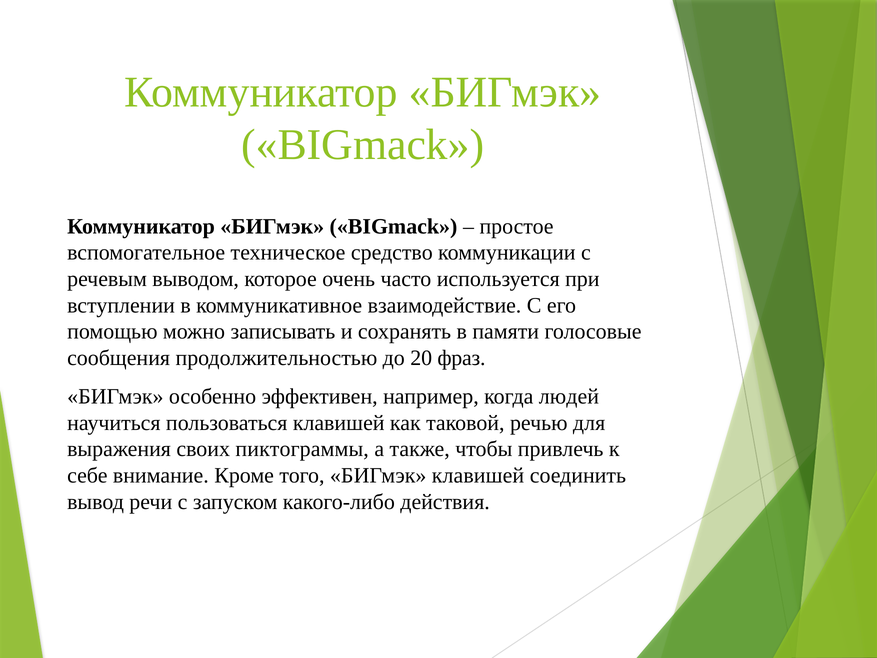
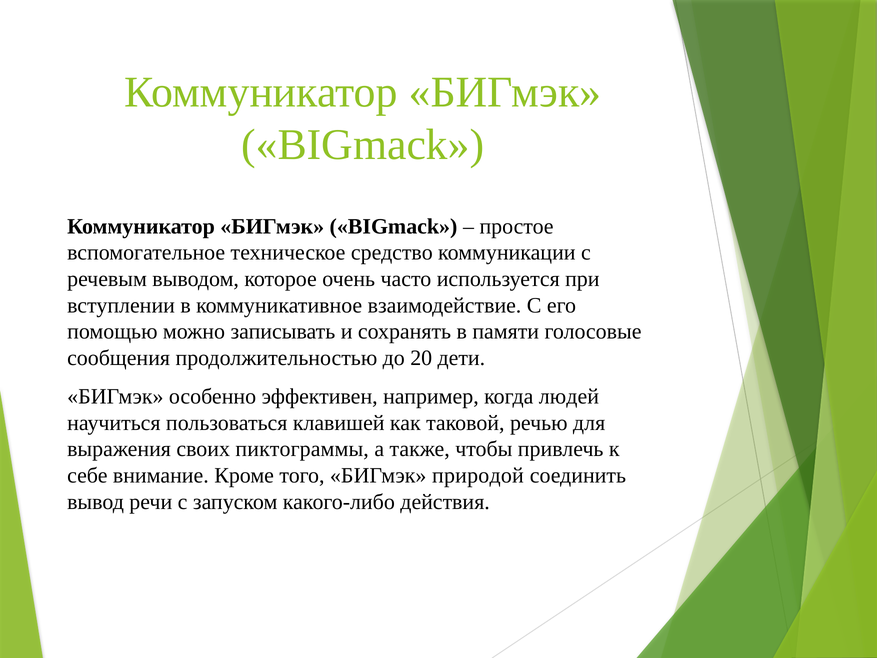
фраз: фраз -> дети
БИГмэк клавишей: клавишей -> природой
